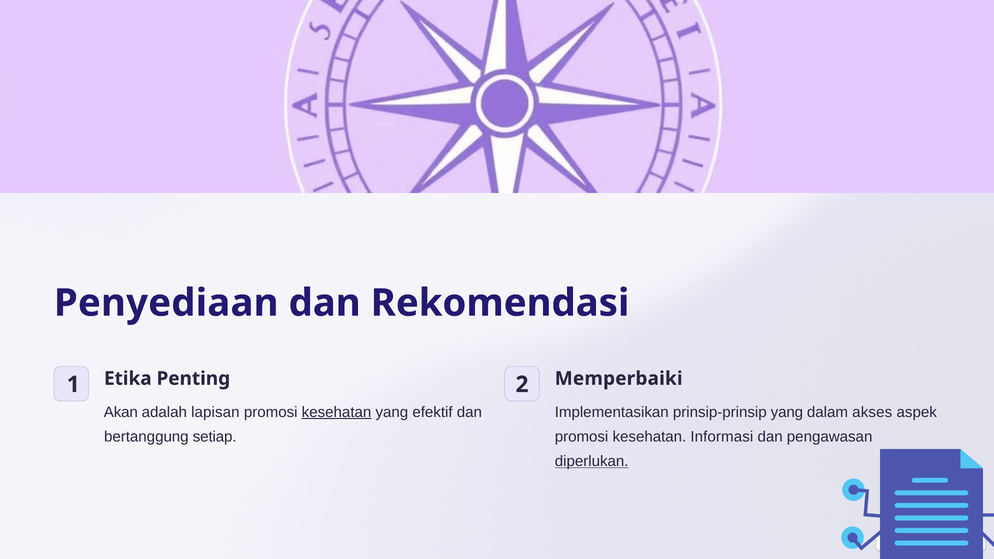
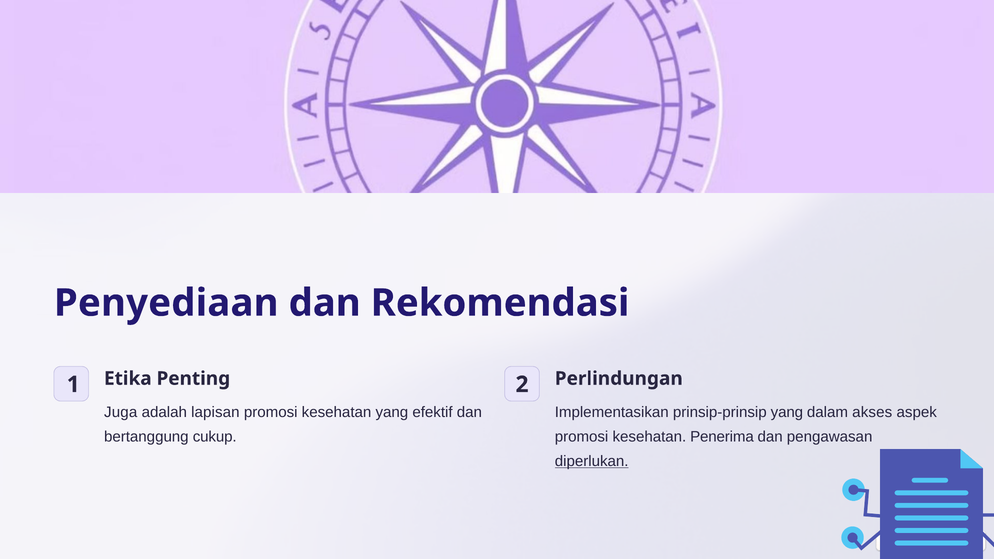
Memperbaiki: Memperbaiki -> Perlindungan
Akan: Akan -> Juga
kesehatan at (337, 412) underline: present -> none
setiap: setiap -> cukup
Informasi: Informasi -> Penerima
